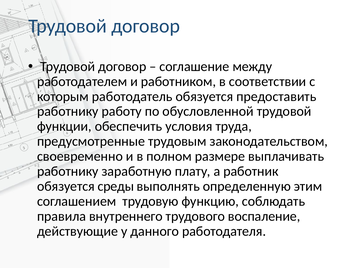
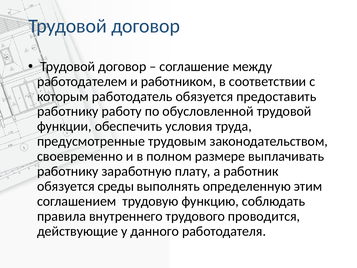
воспаление: воспаление -> проводится
